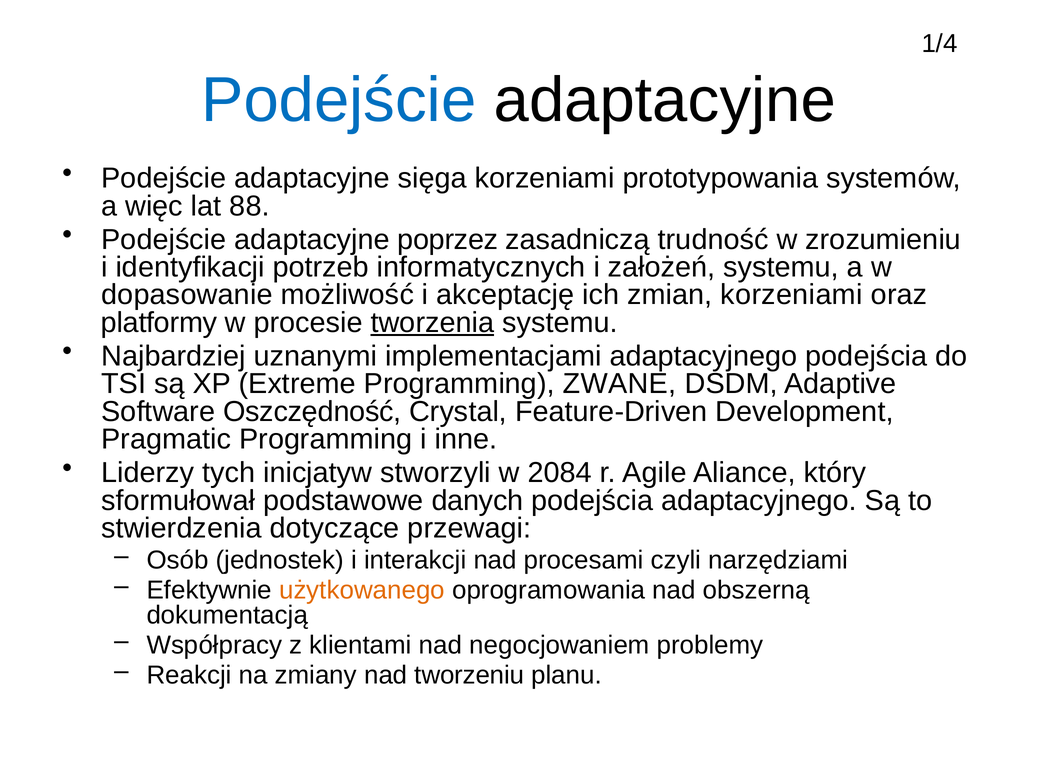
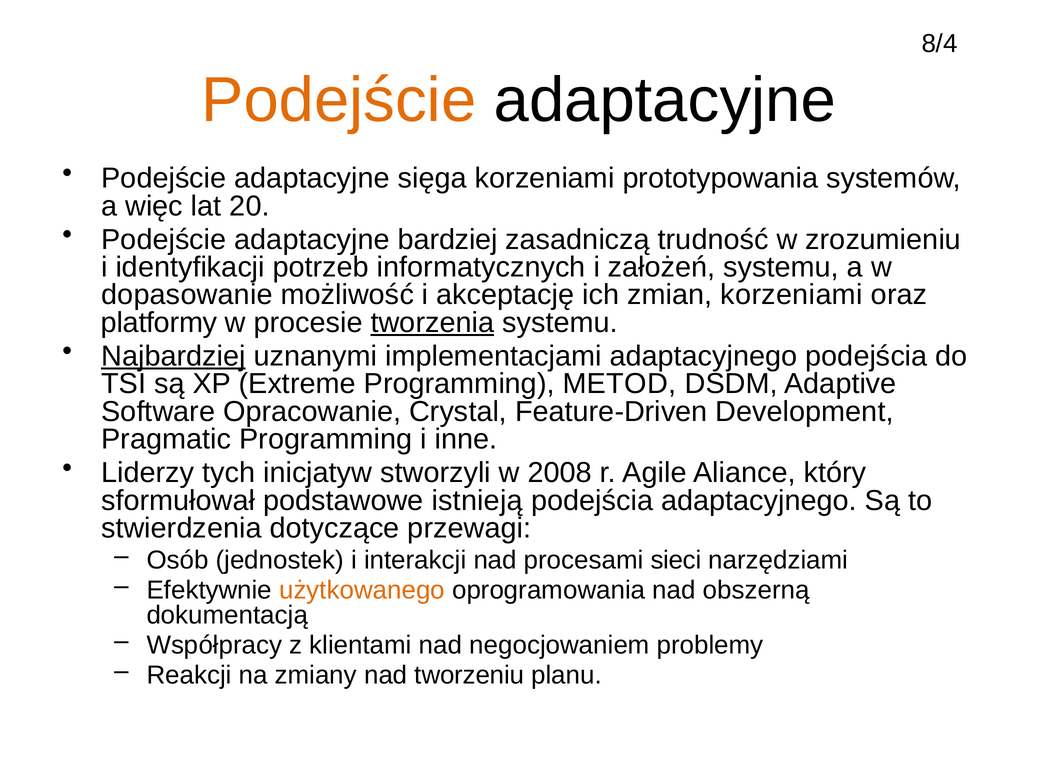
1/4: 1/4 -> 8/4
Podejście at (339, 100) colour: blue -> orange
88: 88 -> 20
poprzez: poprzez -> bardziej
Najbardziej underline: none -> present
ZWANE: ZWANE -> METOD
Oszczędność: Oszczędność -> Opracowanie
2084: 2084 -> 2008
danych: danych -> istnieją
czyli: czyli -> sieci
